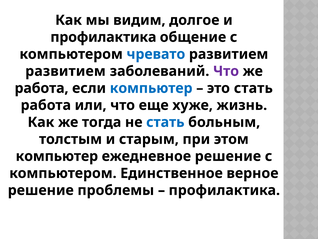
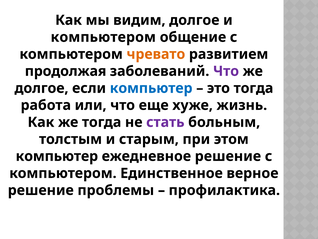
профилактика at (103, 37): профилактика -> компьютером
чревато colour: blue -> orange
развитием at (65, 71): развитием -> продолжая
работа at (42, 88): работа -> долгое
это стать: стать -> тогда
стать at (165, 122) colour: blue -> purple
